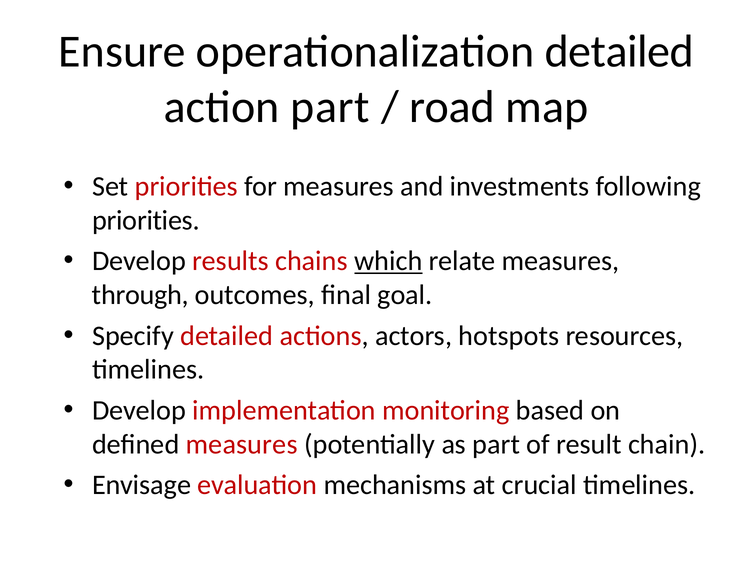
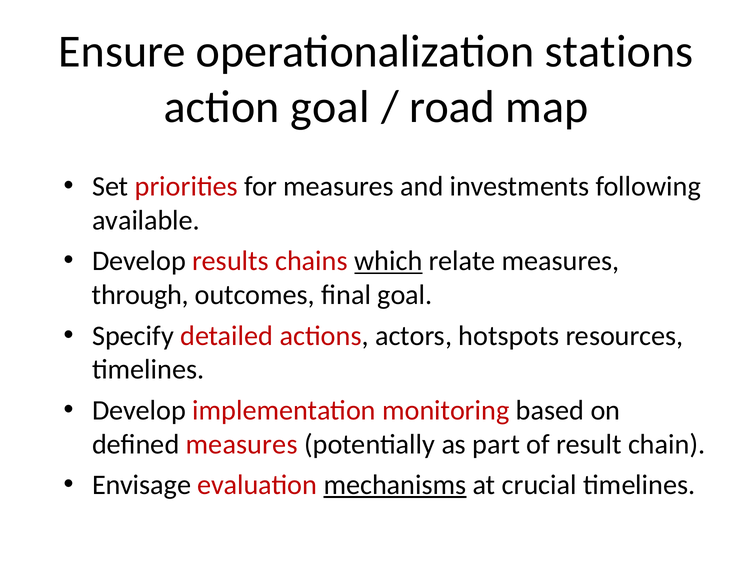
operationalization detailed: detailed -> stations
action part: part -> goal
priorities at (146, 220): priorities -> available
mechanisms underline: none -> present
